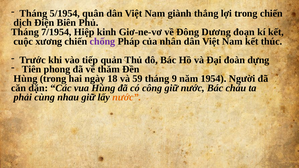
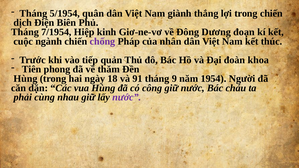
xương: xương -> ngành
dựng: dựng -> khoa
59: 59 -> 91
nước at (127, 97) colour: orange -> purple
